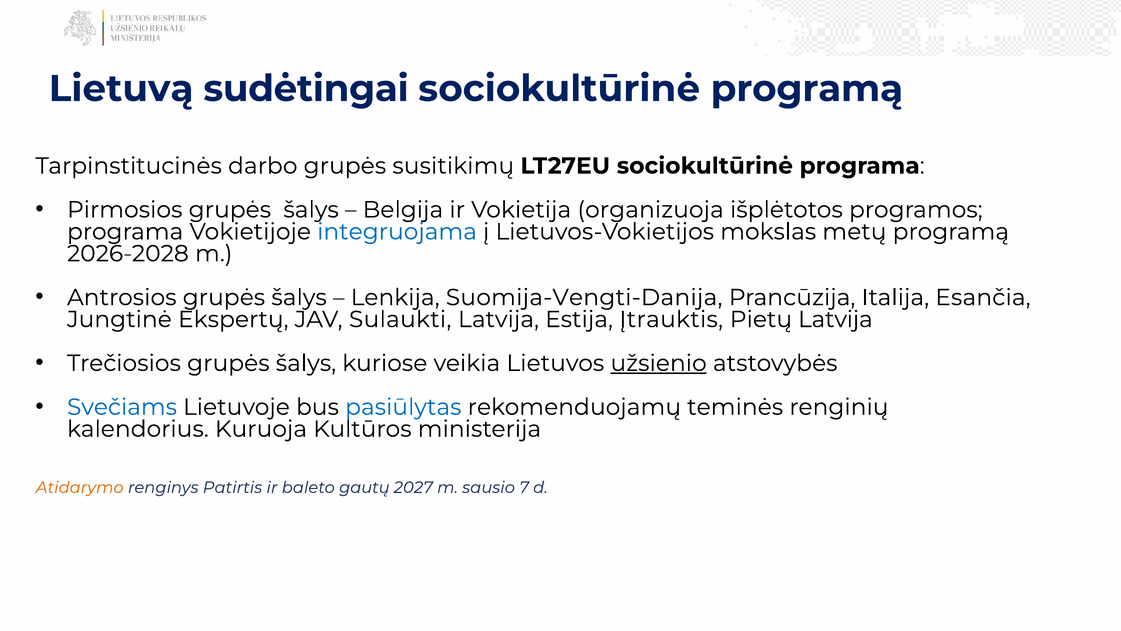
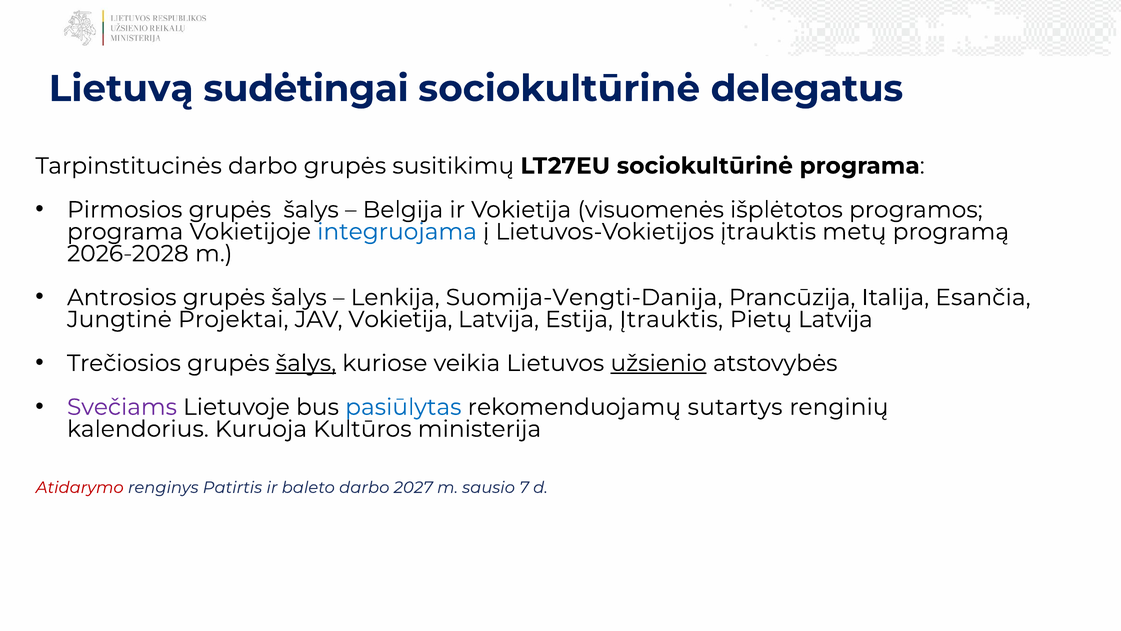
sociokultūrinė programą: programą -> delegatus
organizuoja: organizuoja -> visuomenės
Lietuvos-Vokietijos mokslas: mokslas -> įtrauktis
Ekspertų: Ekspertų -> Projektai
JAV Sulaukti: Sulaukti -> Vokietija
šalys at (306, 363) underline: none -> present
Svečiams colour: blue -> purple
teminės: teminės -> sutartys
Atidarymo colour: orange -> red
baleto gautų: gautų -> darbo
